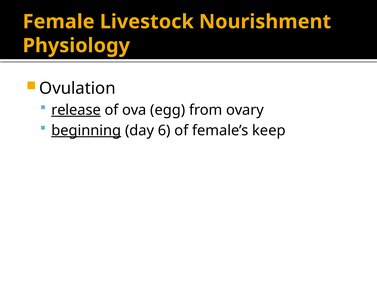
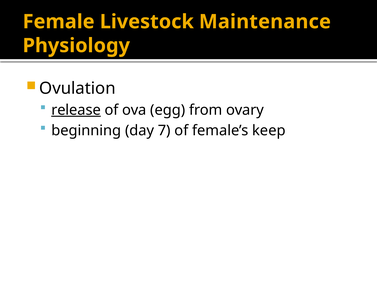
Nourishment: Nourishment -> Maintenance
beginning underline: present -> none
6: 6 -> 7
